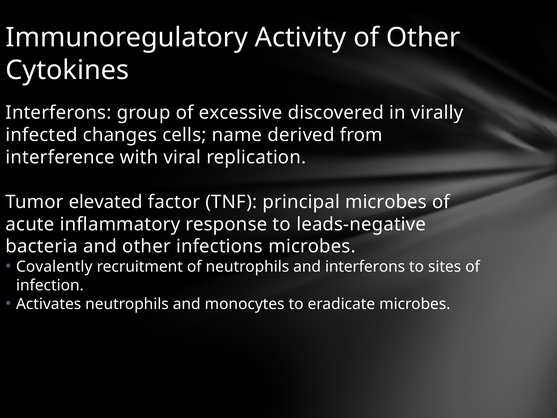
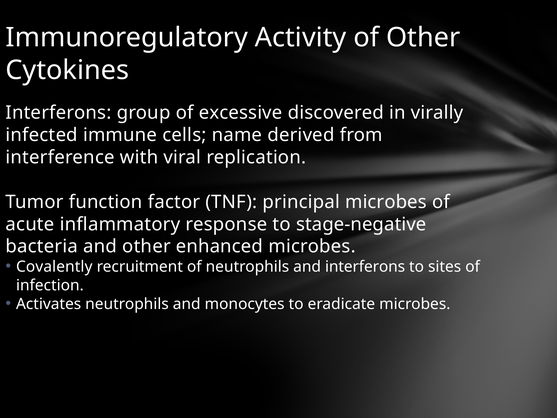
changes: changes -> immune
elevated: elevated -> function
leads-negative: leads-negative -> stage-negative
infections: infections -> enhanced
